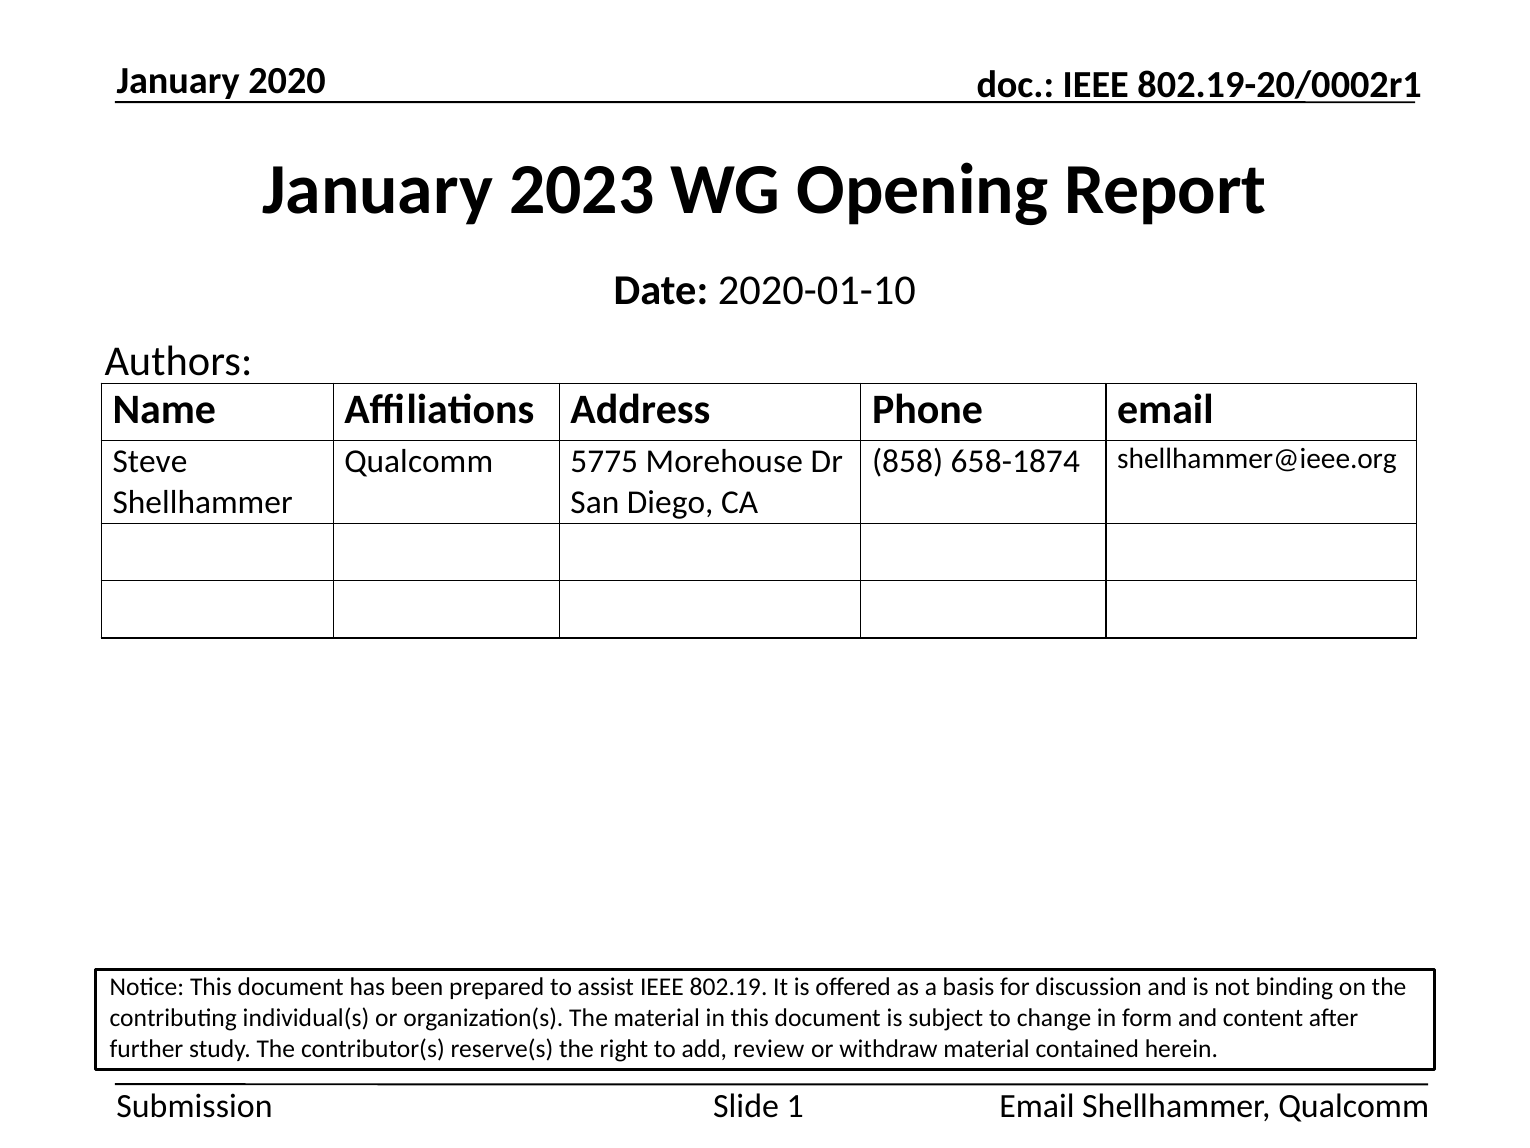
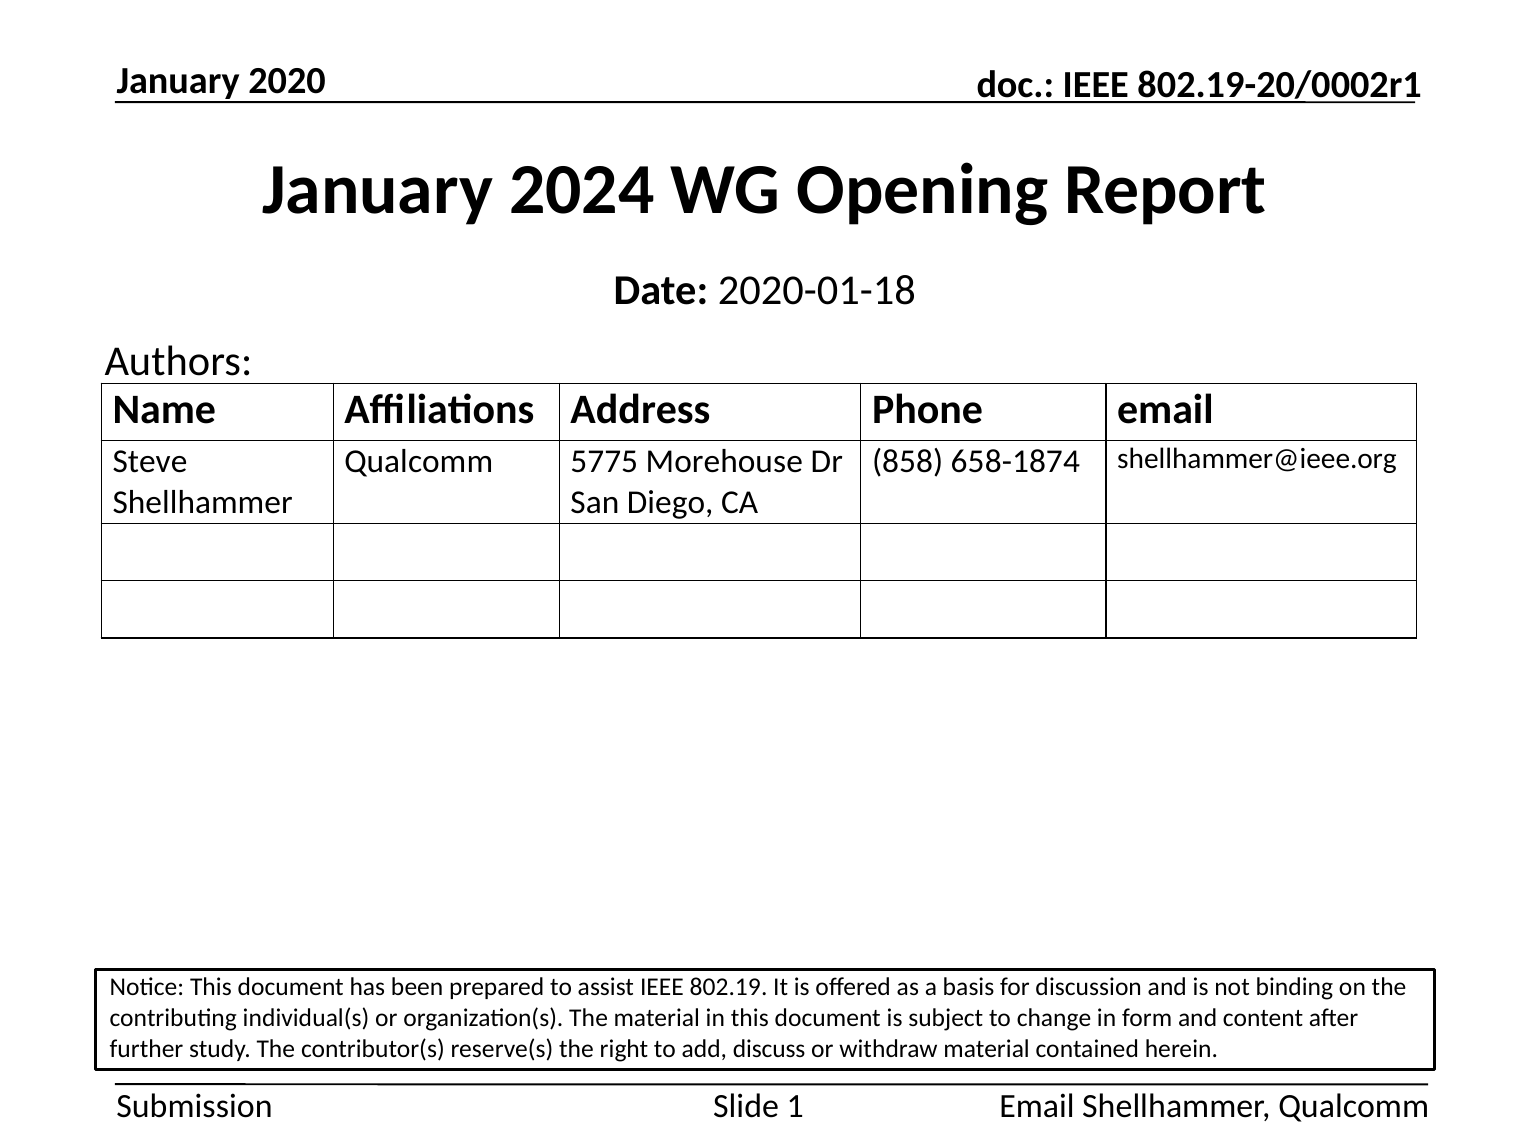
2023: 2023 -> 2024
2020-01-10: 2020-01-10 -> 2020-01-18
review: review -> discuss
